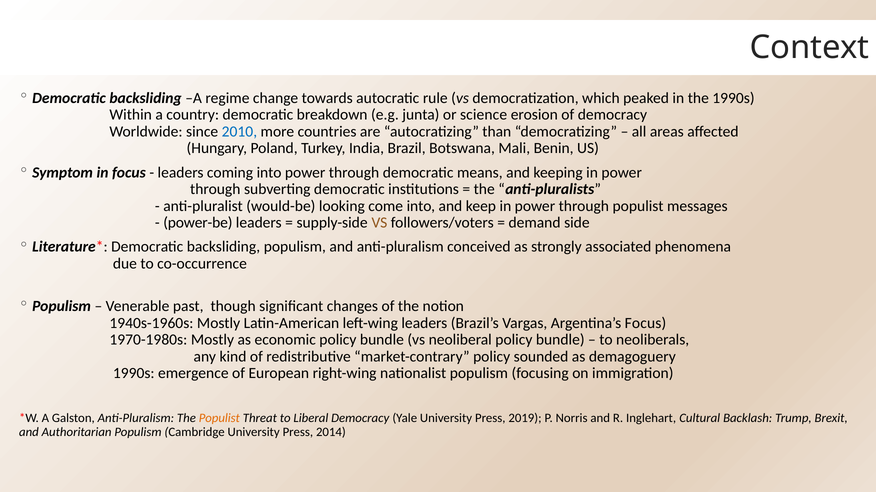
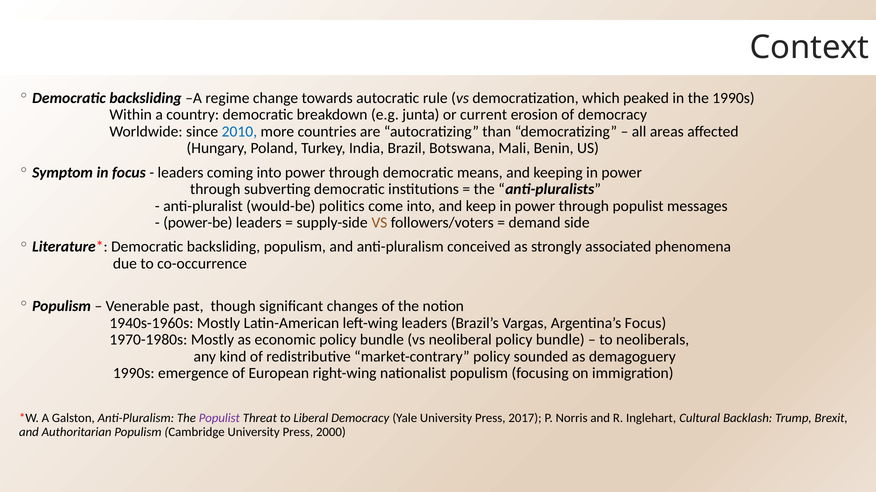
science: science -> current
looking: looking -> politics
Populist at (219, 419) colour: orange -> purple
2019: 2019 -> 2017
2014: 2014 -> 2000
